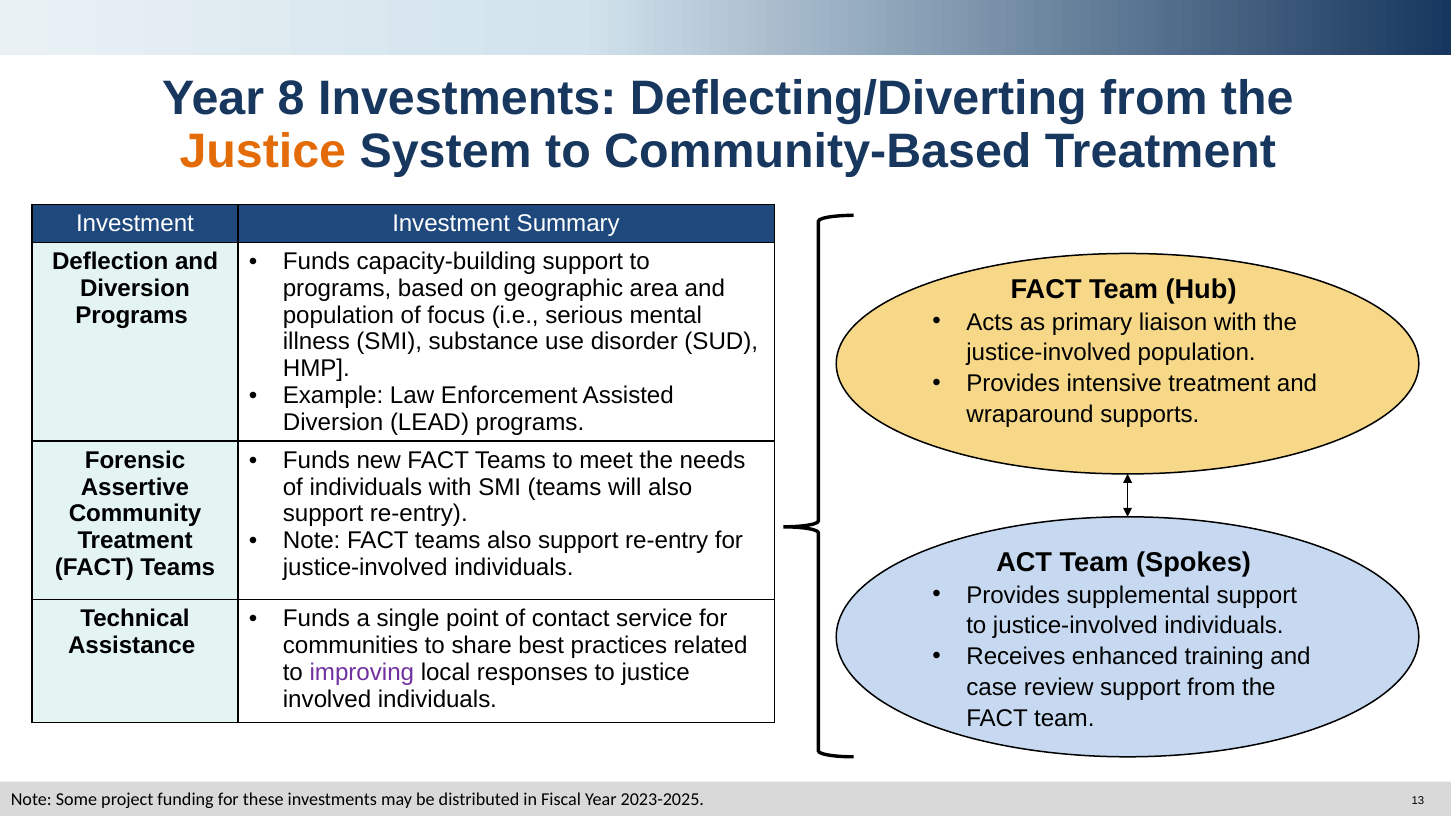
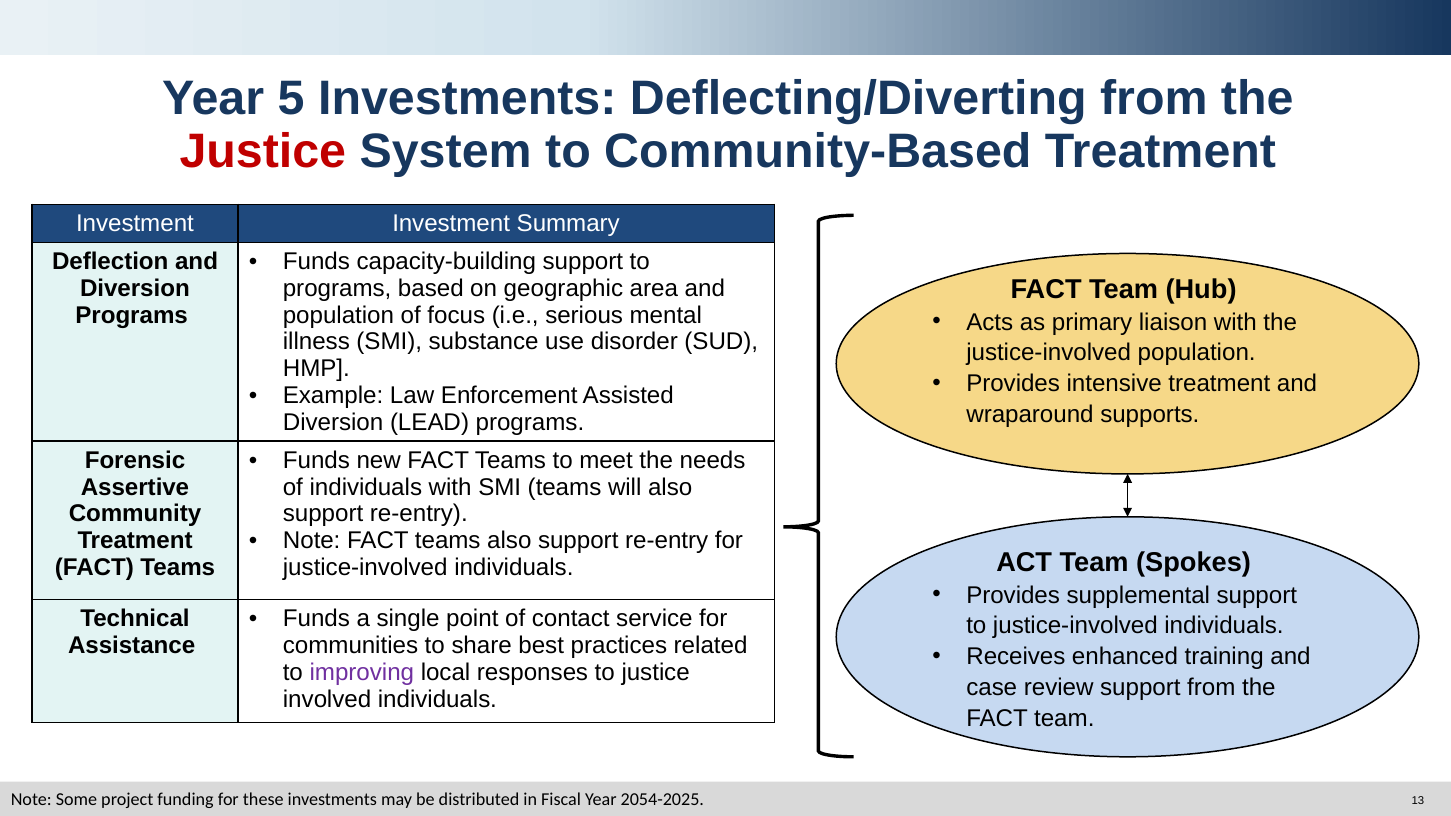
8: 8 -> 5
Justice at (263, 151) colour: orange -> red
2023-2025: 2023-2025 -> 2054-2025
